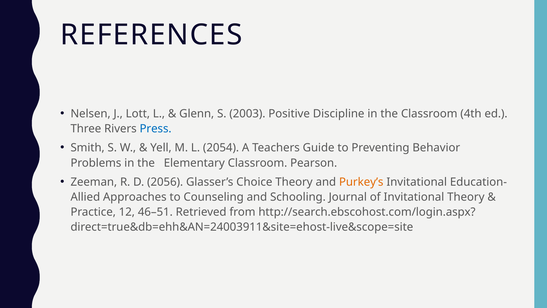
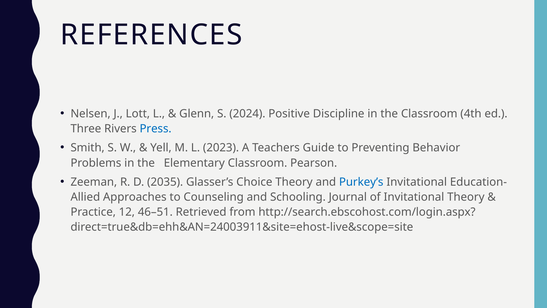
2003: 2003 -> 2024
2054: 2054 -> 2023
2056: 2056 -> 2035
Purkey’s colour: orange -> blue
